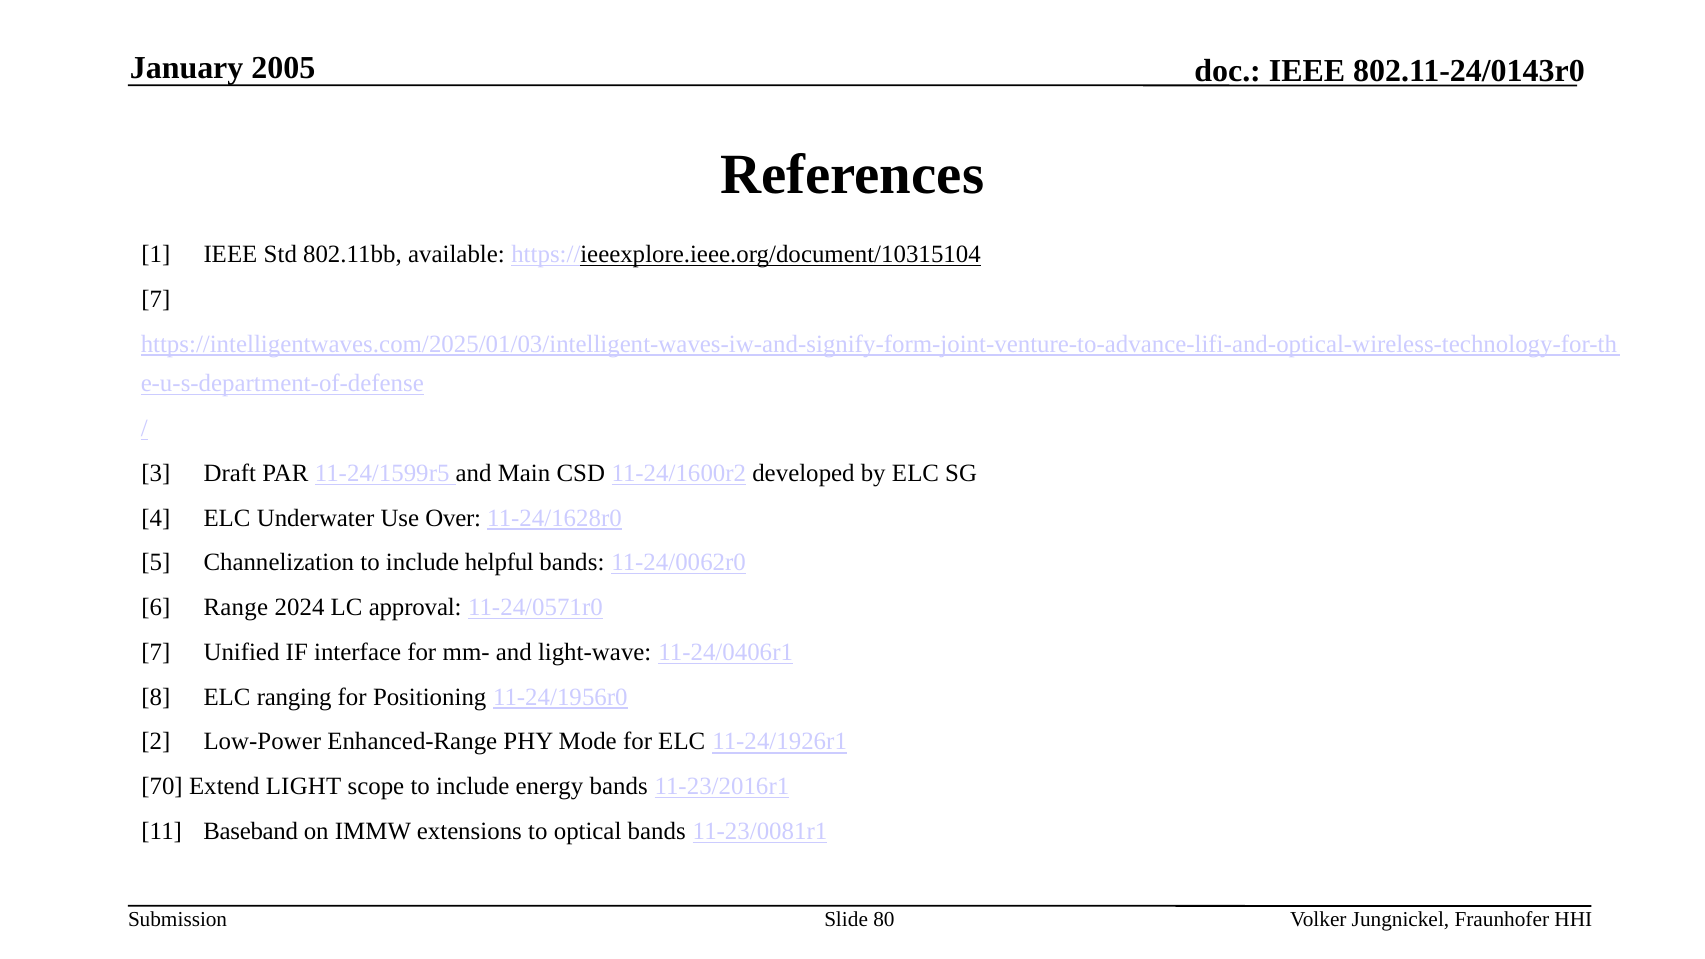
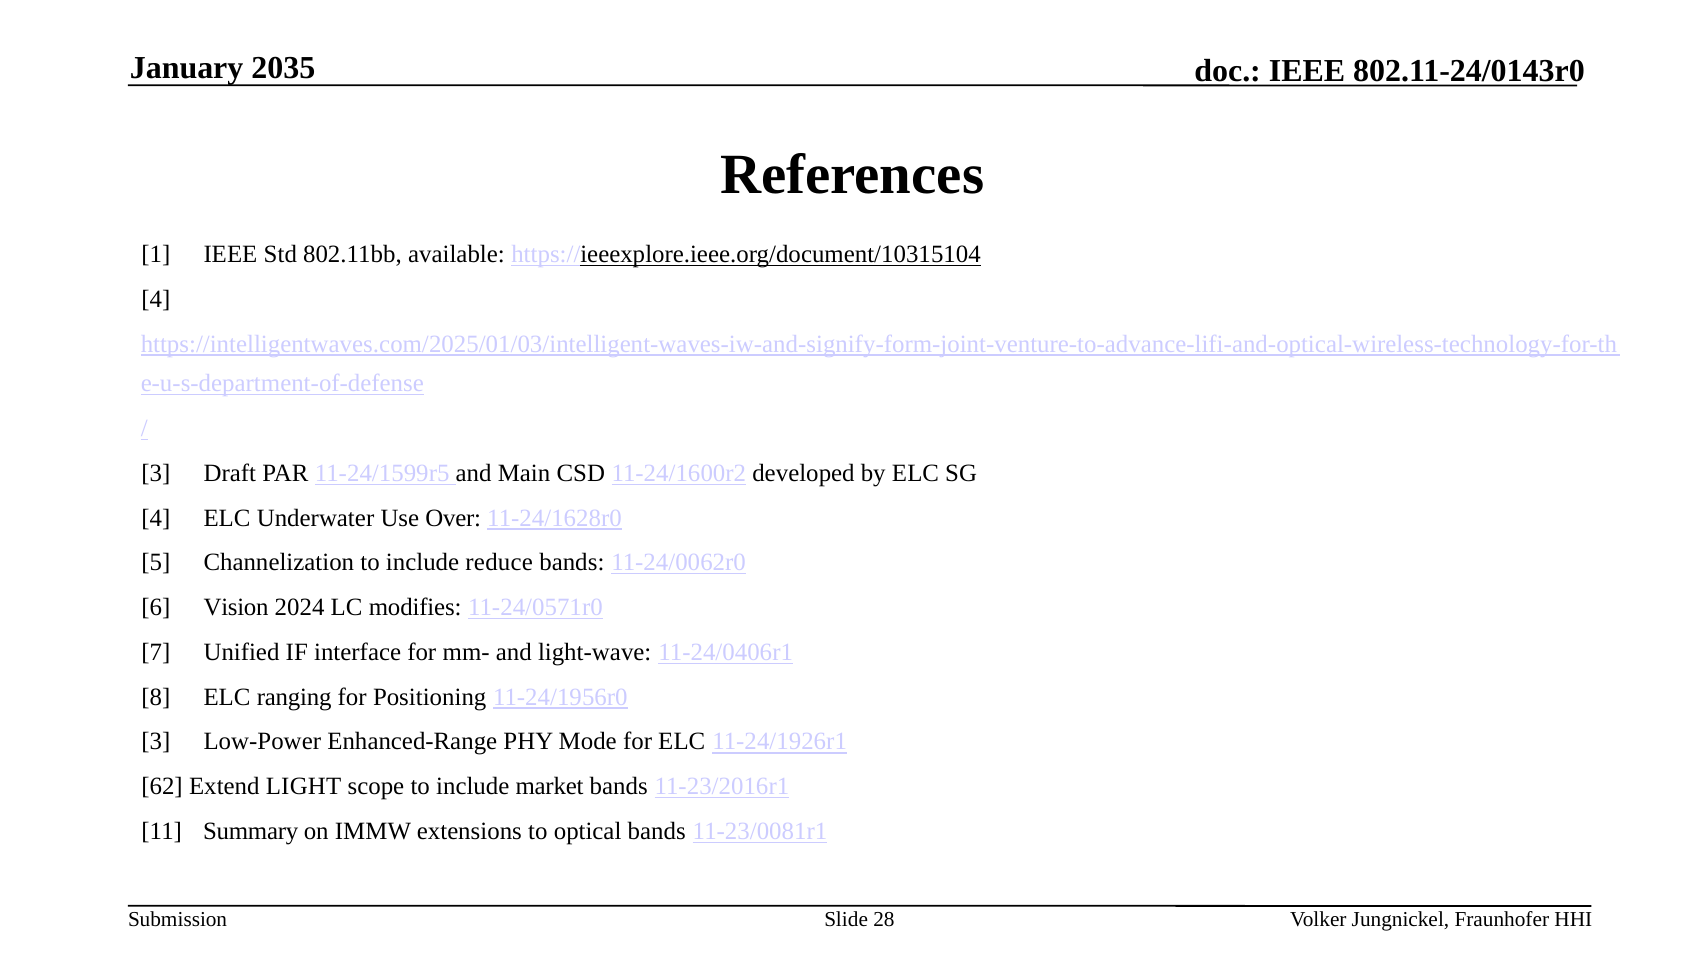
2005: 2005 -> 2035
7 at (156, 299): 7 -> 4
helpful: helpful -> reduce
Range: Range -> Vision
approval: approval -> modifies
2 at (156, 742): 2 -> 3
70: 70 -> 62
energy: energy -> market
Baseband: Baseband -> Summary
80: 80 -> 28
